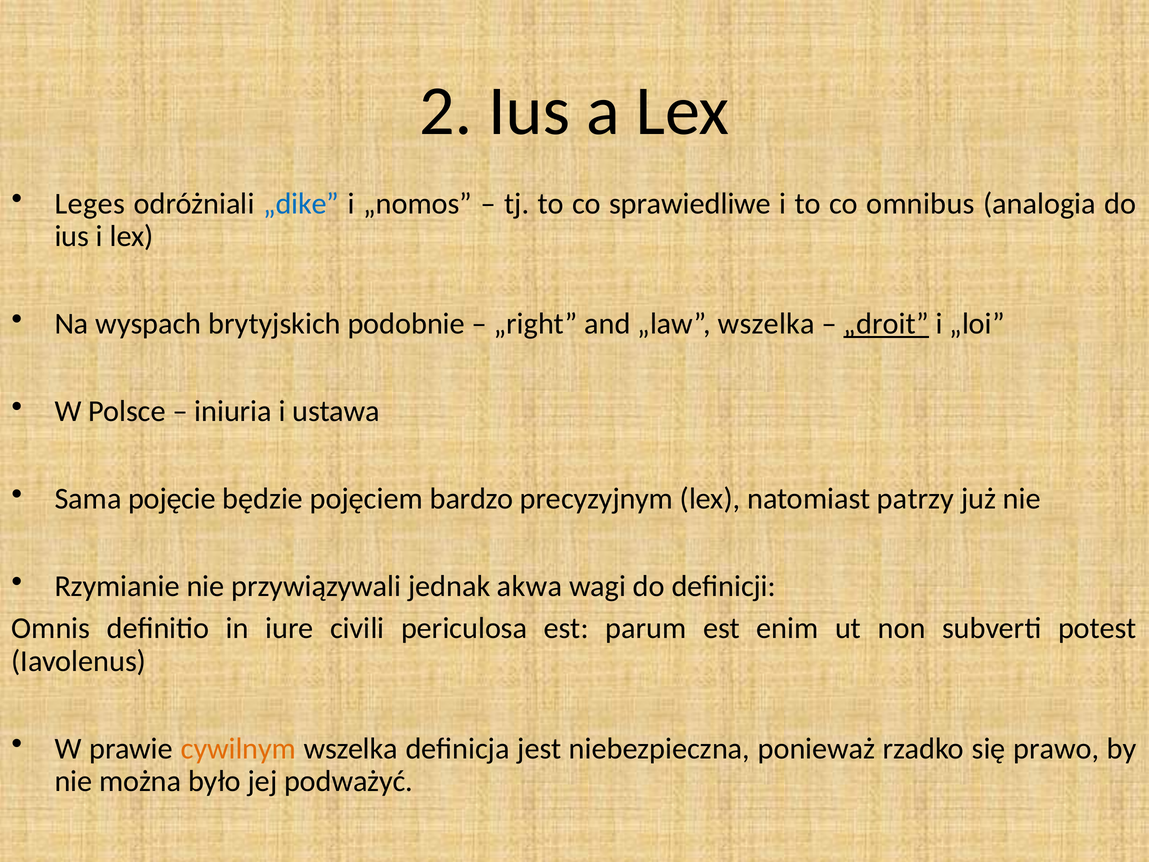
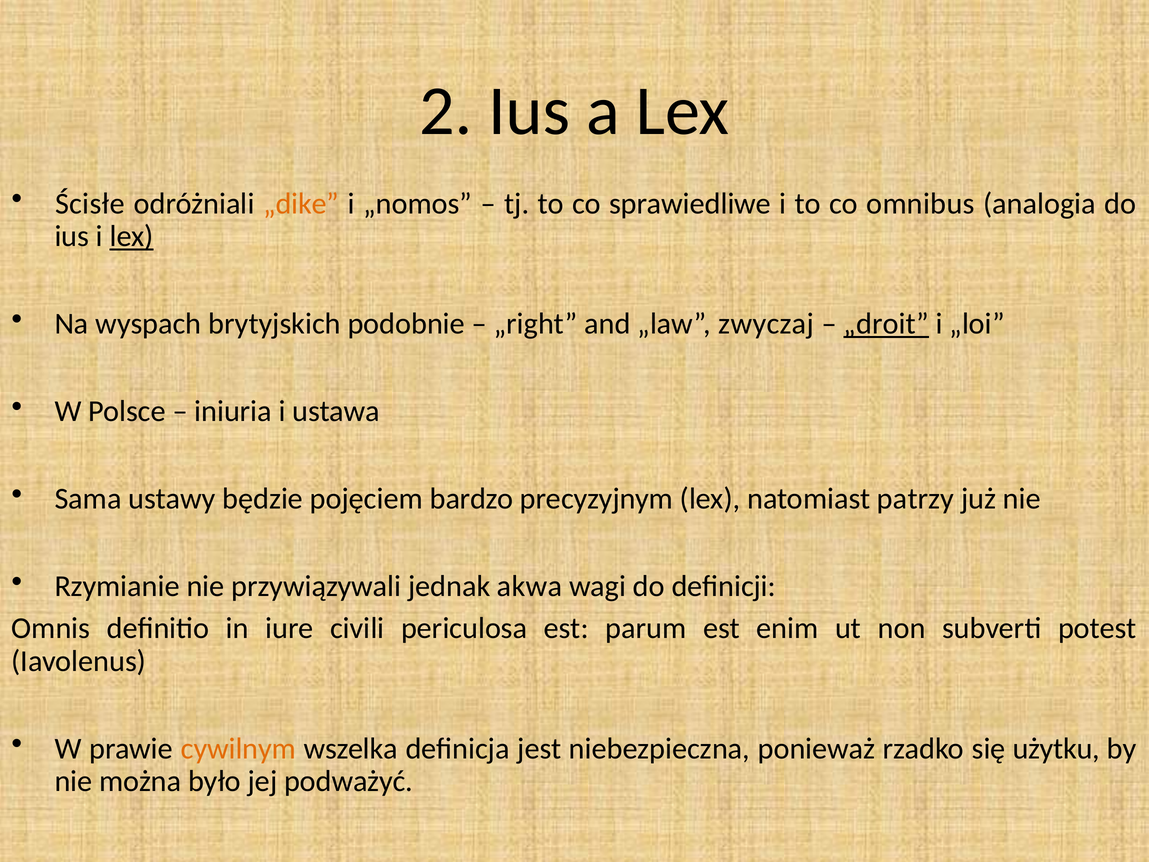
Leges: Leges -> Ścisłe
„dike colour: blue -> orange
lex at (132, 236) underline: none -> present
„law wszelka: wszelka -> zwyczaj
pojęcie: pojęcie -> ustawy
prawo: prawo -> użytku
